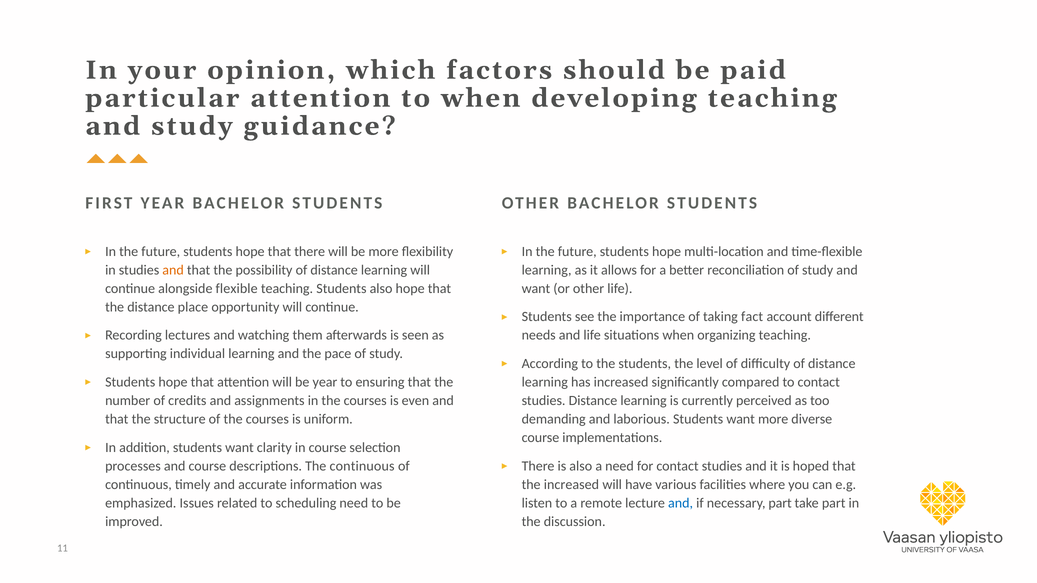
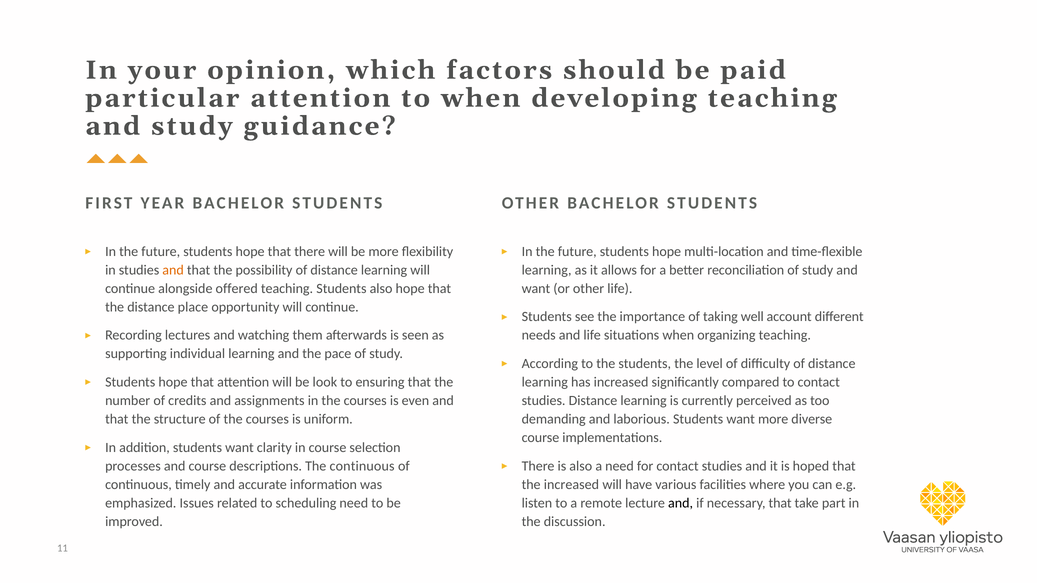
flexible: flexible -> offered
fact: fact -> well
be year: year -> look
and at (681, 503) colour: blue -> black
necessary part: part -> that
